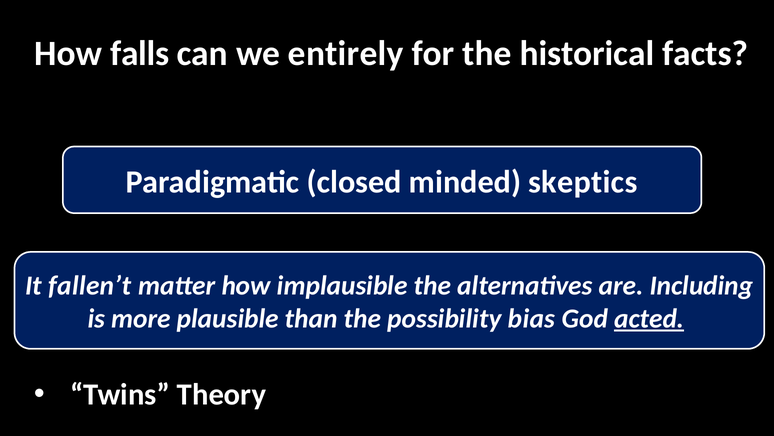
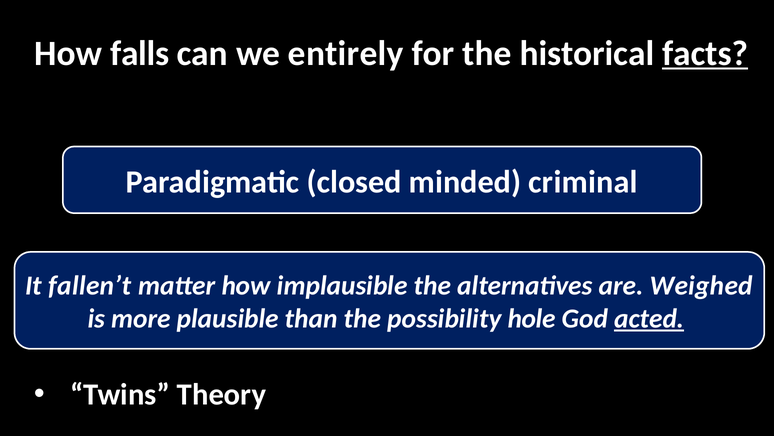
facts underline: none -> present
skeptics: skeptics -> criminal
Including: Including -> Weighed
bias: bias -> hole
